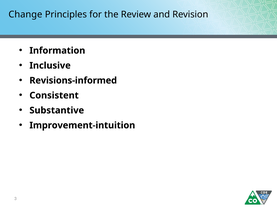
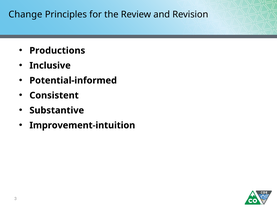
Information: Information -> Productions
Revisions-informed: Revisions-informed -> Potential-informed
